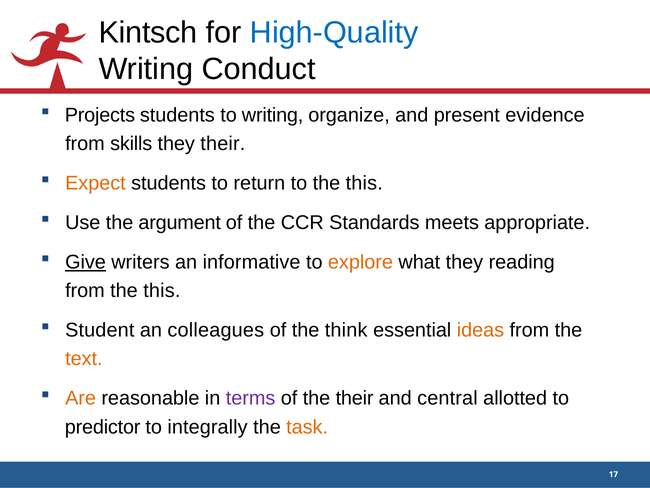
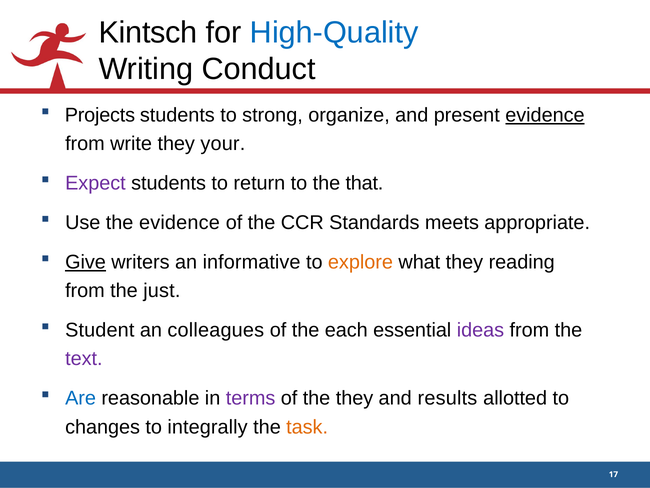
to writing: writing -> strong
evidence at (545, 115) underline: none -> present
skills: skills -> write
they their: their -> your
Expect colour: orange -> purple
to the this: this -> that
the argument: argument -> evidence
from the this: this -> just
think: think -> each
ideas colour: orange -> purple
text colour: orange -> purple
Are colour: orange -> blue
the their: their -> they
central: central -> results
predictor: predictor -> changes
